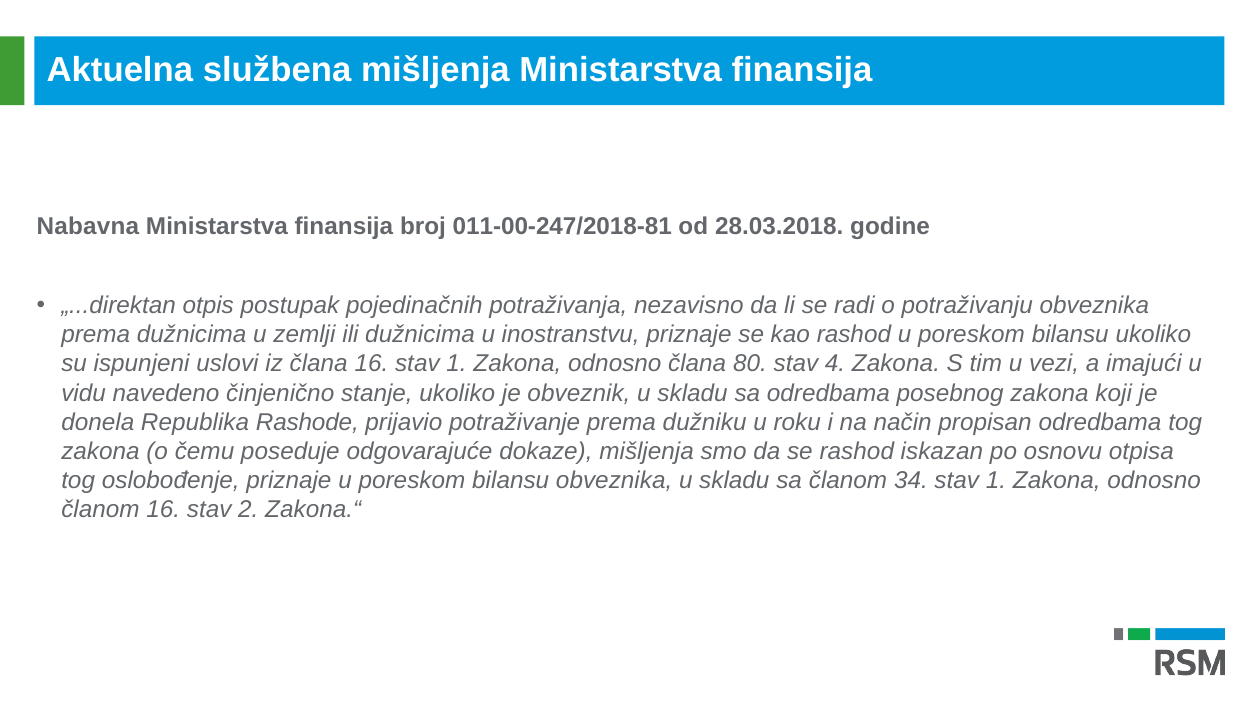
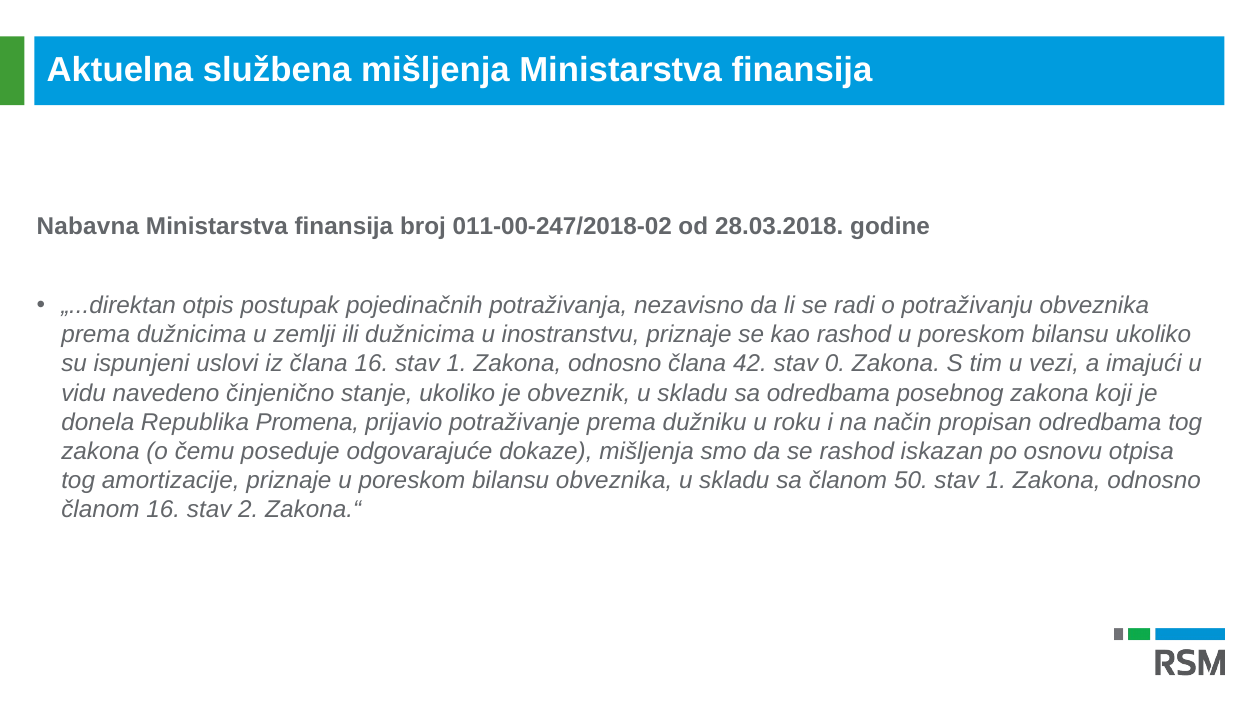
011-00-247/2018-81: 011-00-247/2018-81 -> 011-00-247/2018-02
80: 80 -> 42
4: 4 -> 0
Rashode: Rashode -> Promena
oslobođenje: oslobođenje -> amortizacije
34: 34 -> 50
